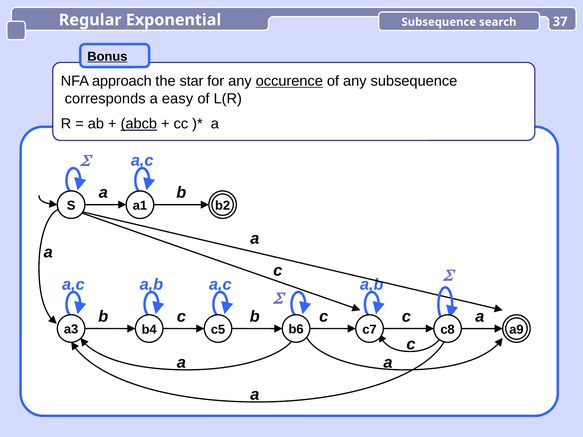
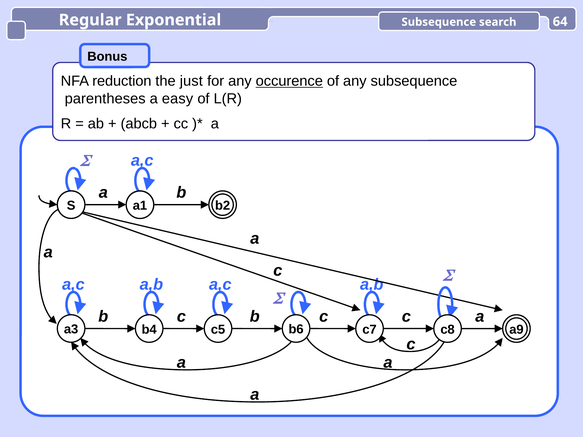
37: 37 -> 64
Bonus underline: present -> none
approach: approach -> reduction
star: star -> just
corresponds: corresponds -> parentheses
abcb underline: present -> none
